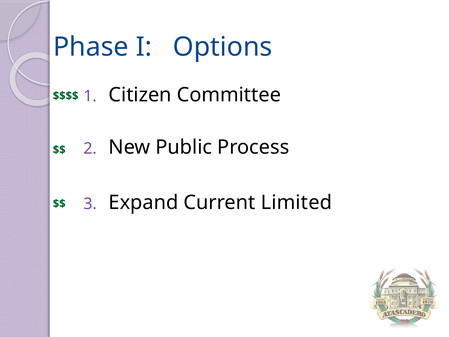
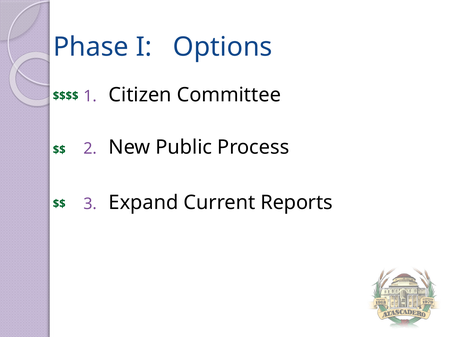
Limited: Limited -> Reports
